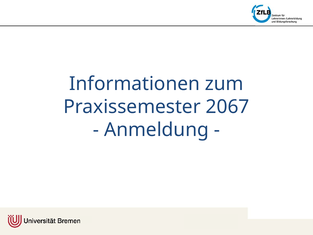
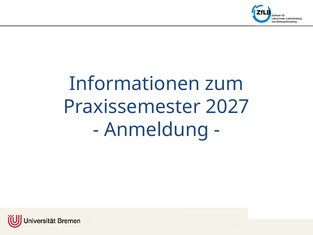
2067: 2067 -> 2027
